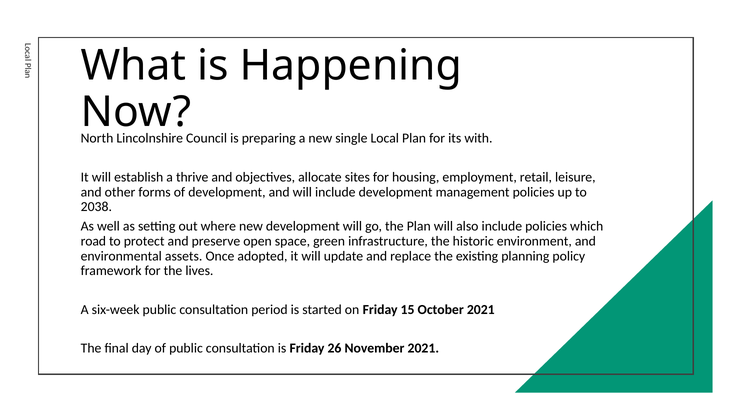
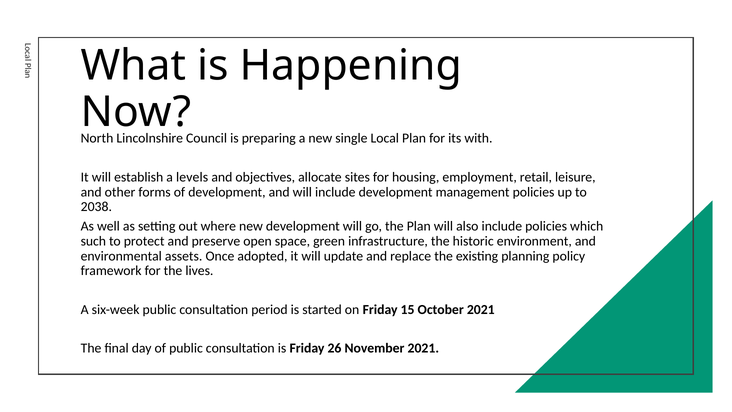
thrive: thrive -> levels
road: road -> such
